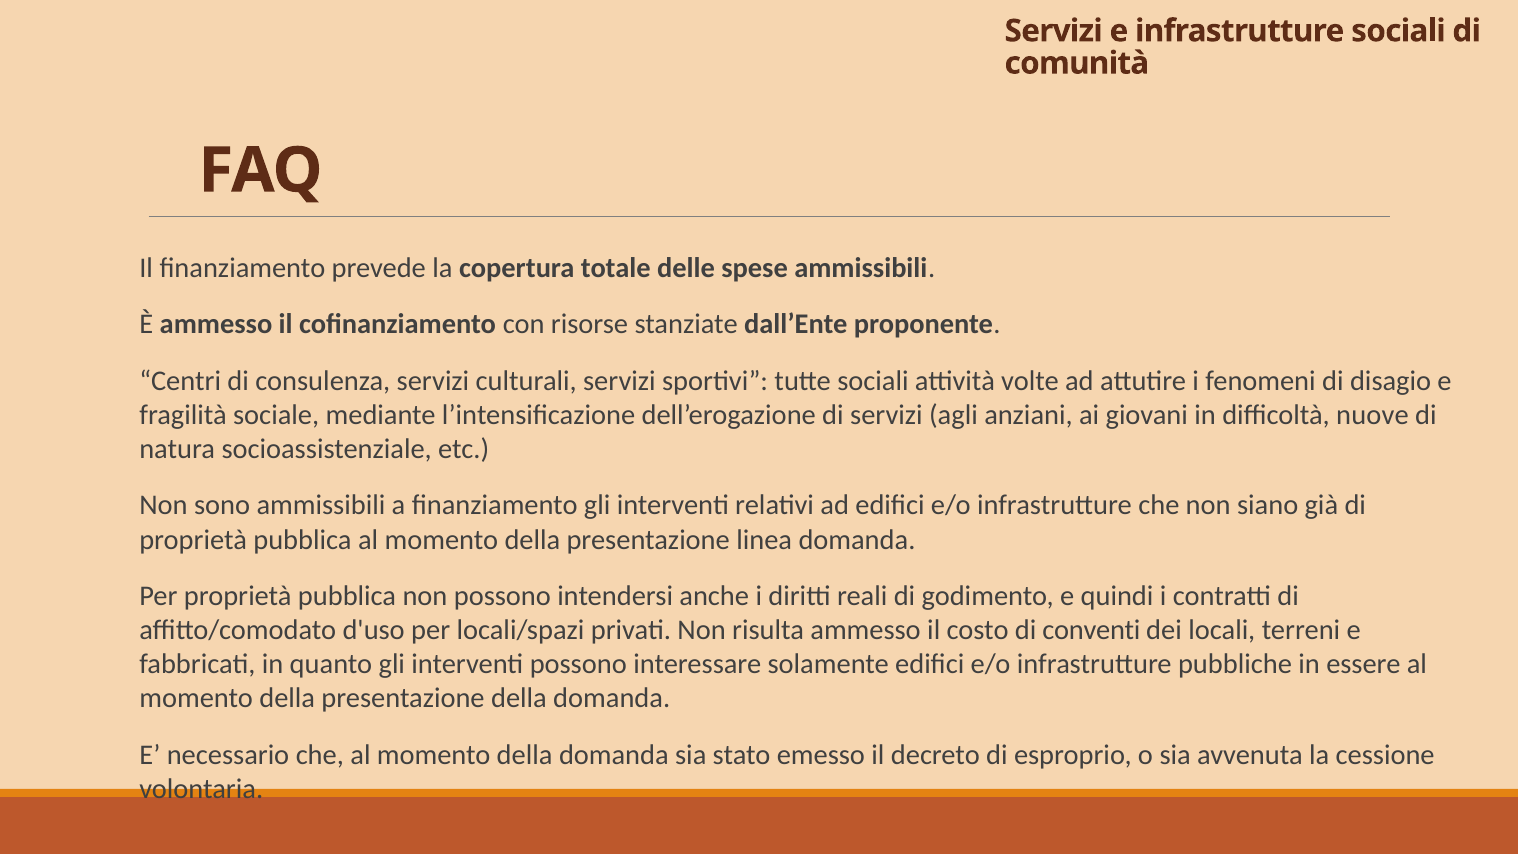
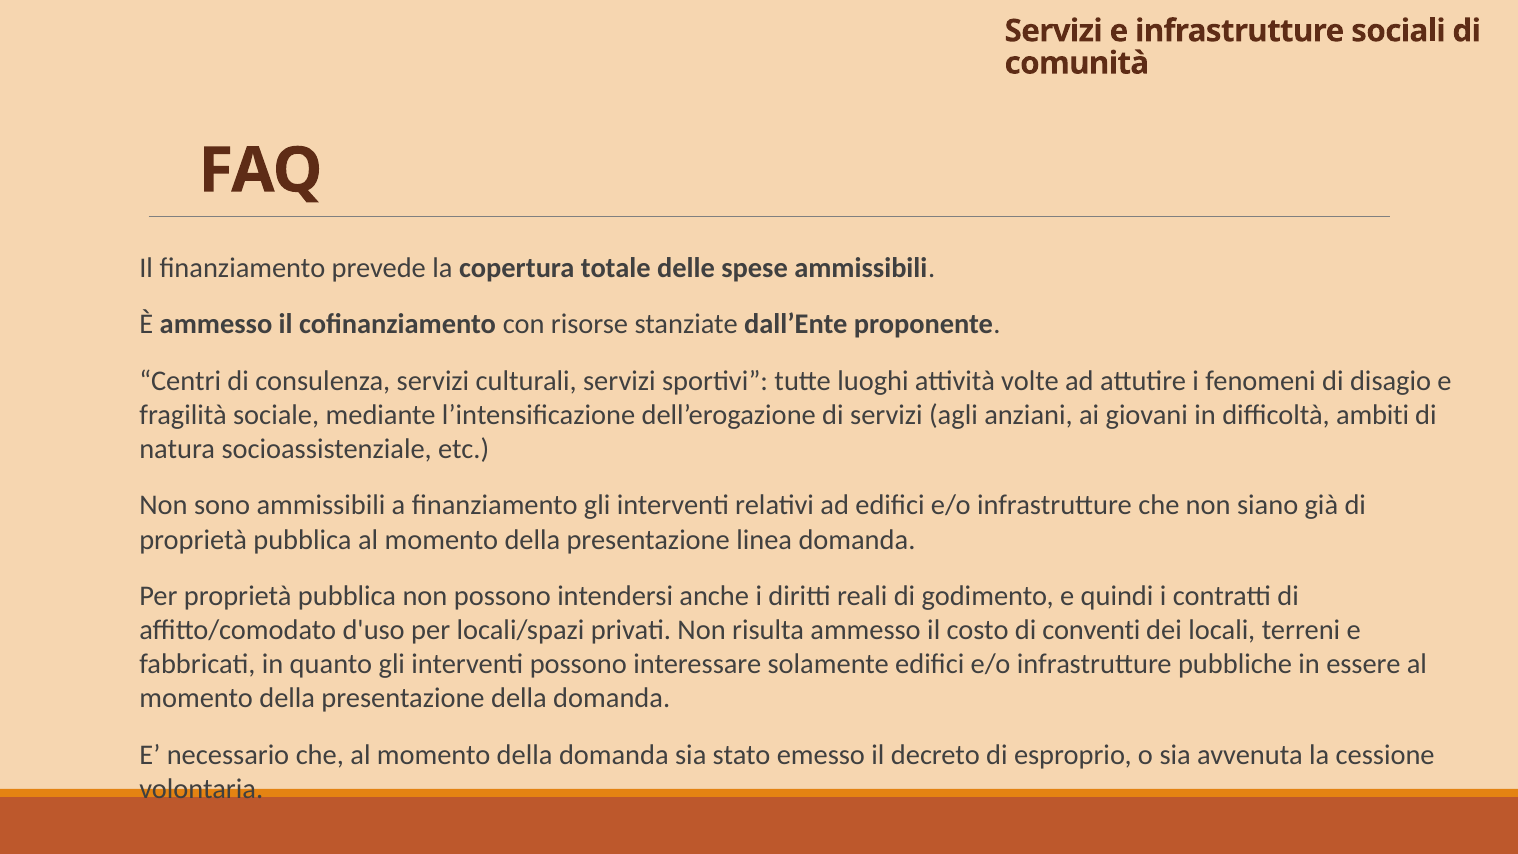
tutte sociali: sociali -> luoghi
nuove: nuove -> ambiti
